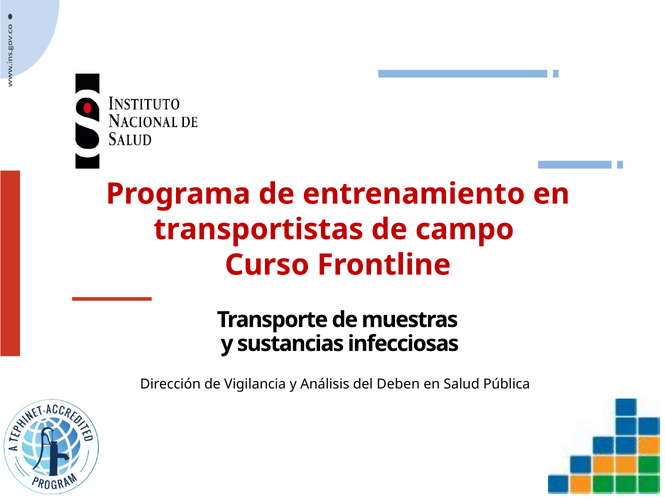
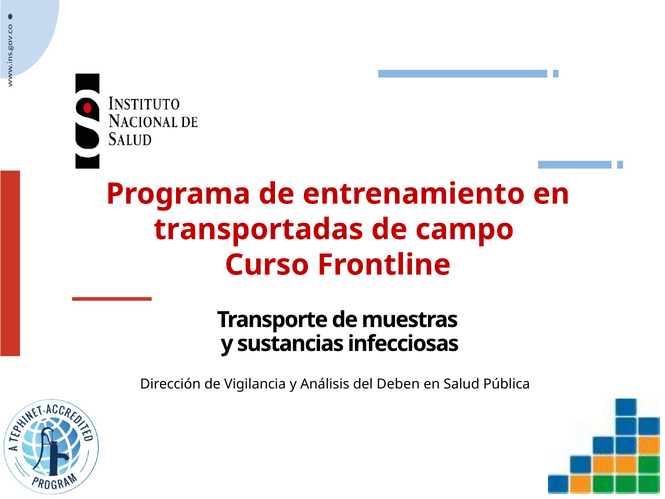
transportistas: transportistas -> transportadas
